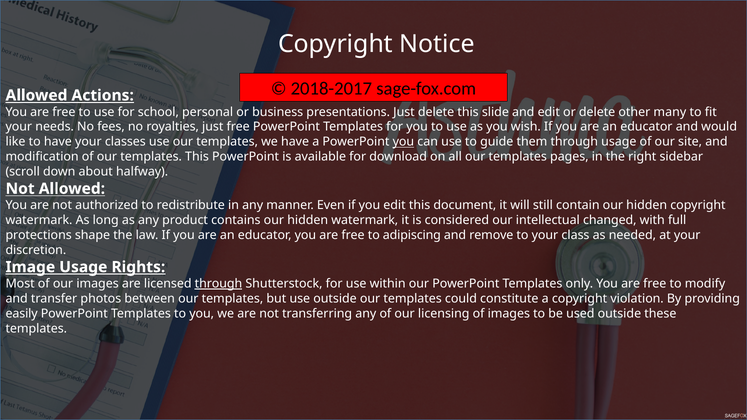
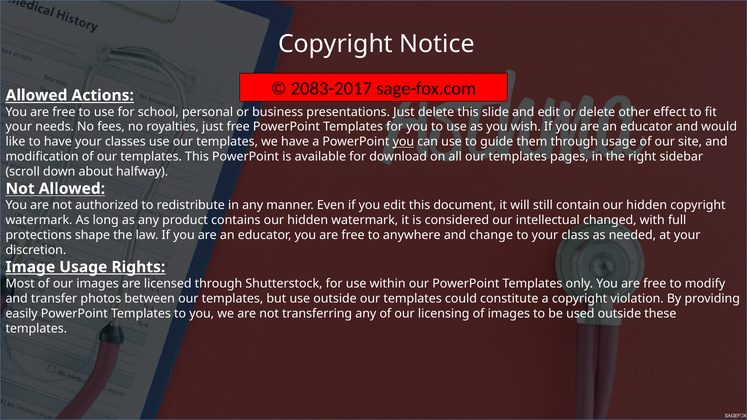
2018-2017: 2018-2017 -> 2083-2017
many: many -> effect
adipiscing: adipiscing -> anywhere
remove: remove -> change
through at (218, 284) underline: present -> none
